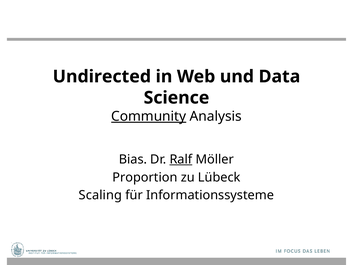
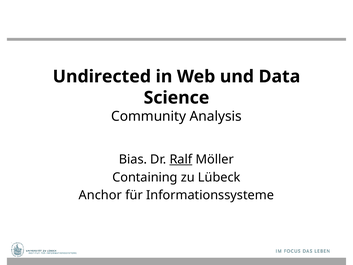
Community underline: present -> none
Proportion: Proportion -> Containing
Scaling: Scaling -> Anchor
